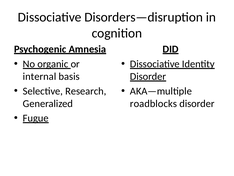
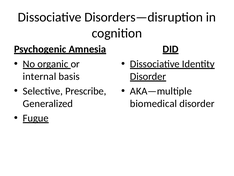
Research: Research -> Prescribe
roadblocks: roadblocks -> biomedical
